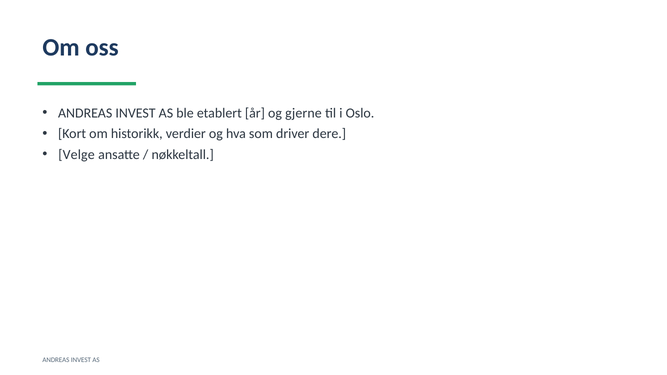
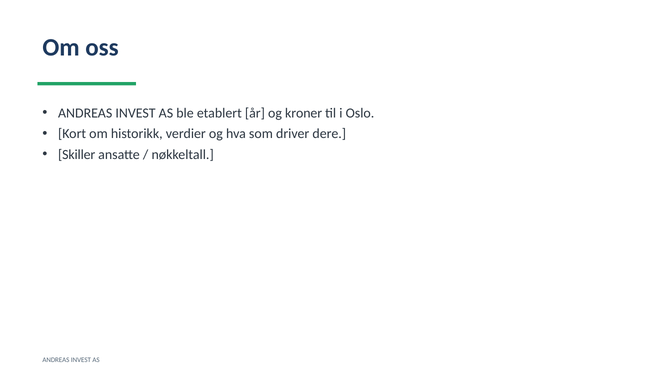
gjerne: gjerne -> kroner
Velge: Velge -> Skiller
